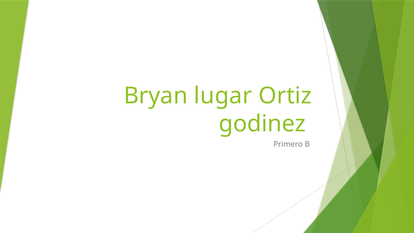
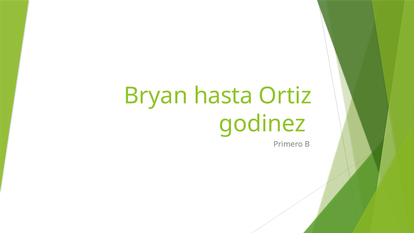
lugar: lugar -> hasta
